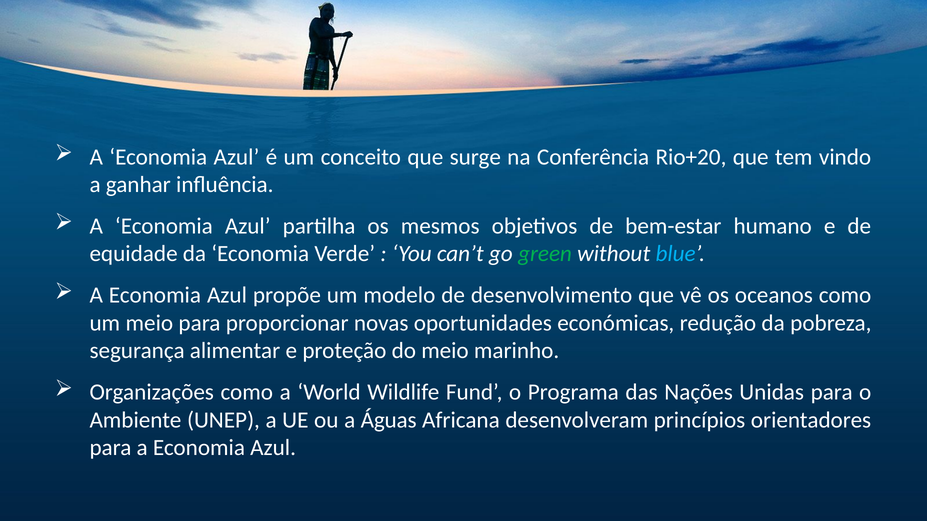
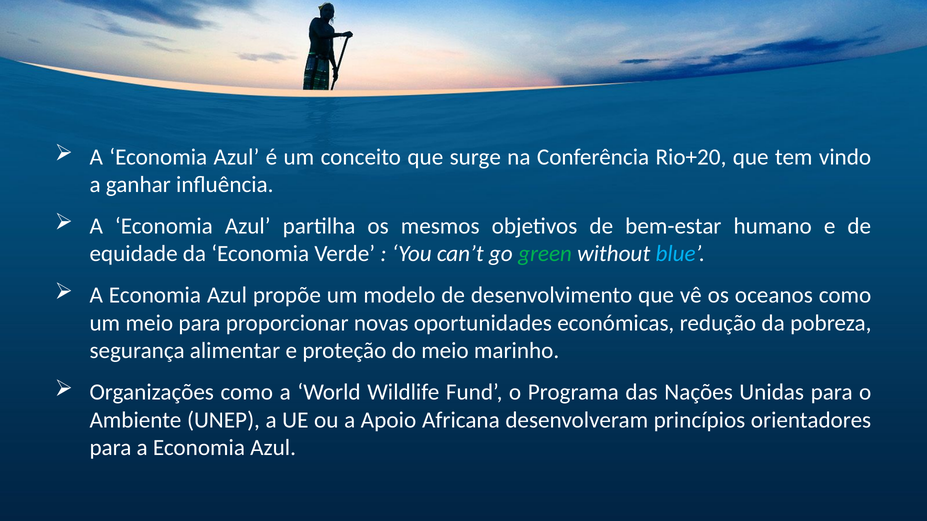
Águas: Águas -> Apoio
